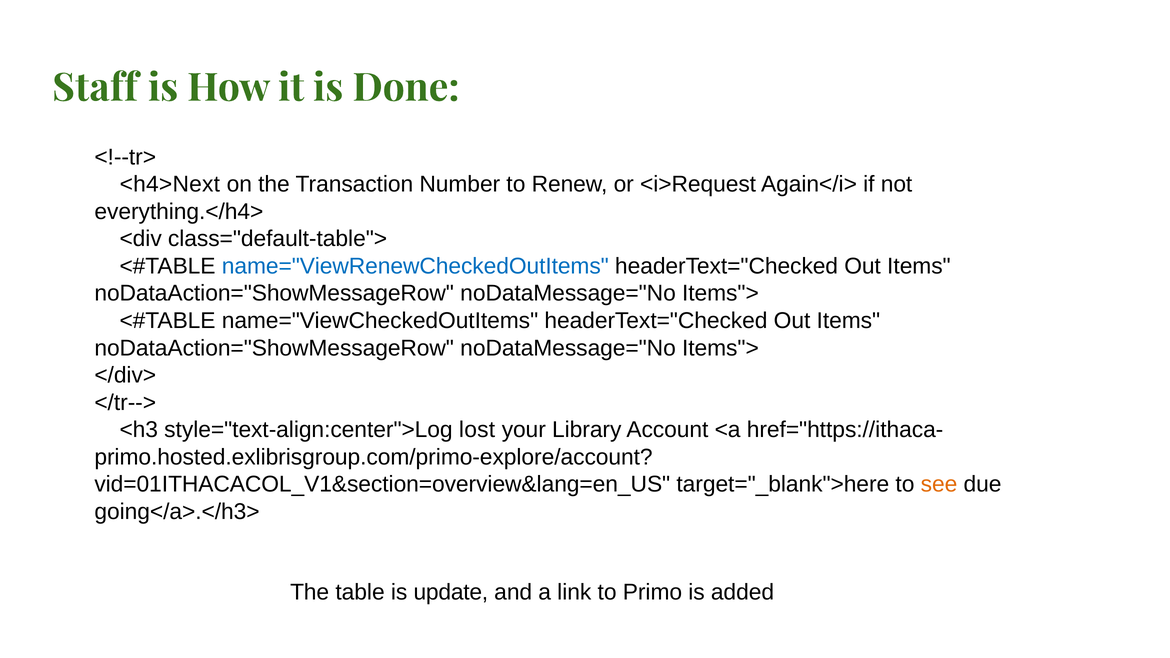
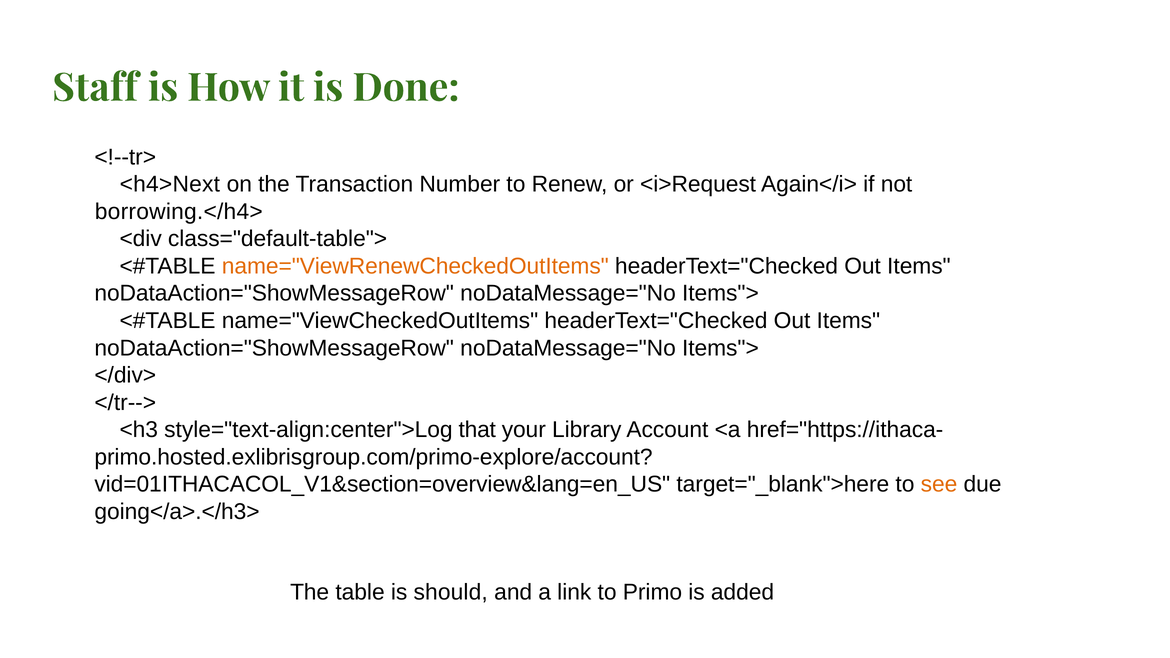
everything.</h4>: everything.</h4> -> borrowing.</h4>
name="ViewRenewCheckedOutItems colour: blue -> orange
lost: lost -> that
update: update -> should
